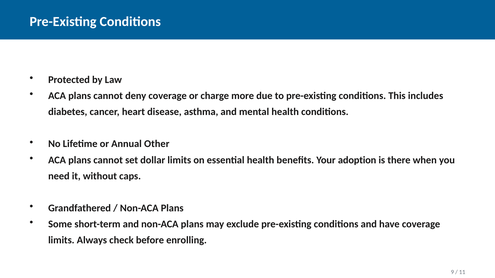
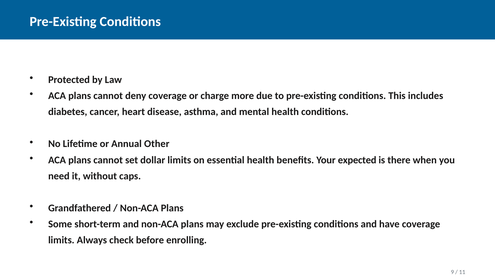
adoption: adoption -> expected
